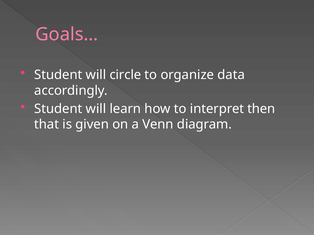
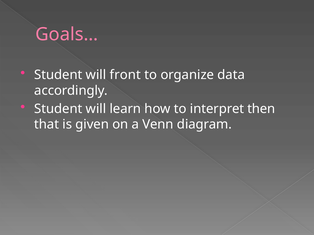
circle: circle -> front
